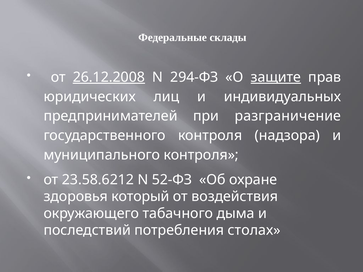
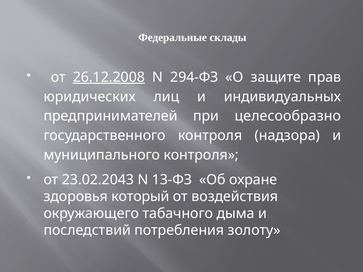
защите underline: present -> none
разграничение: разграничение -> целесообразно
23.58.6212: 23.58.6212 -> 23.02.2043
52-ФЗ: 52-ФЗ -> 13-ФЗ
столах: столах -> золоту
